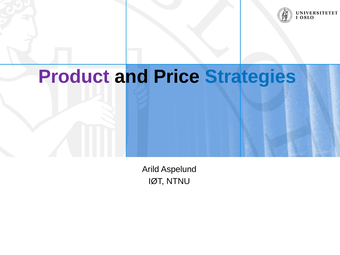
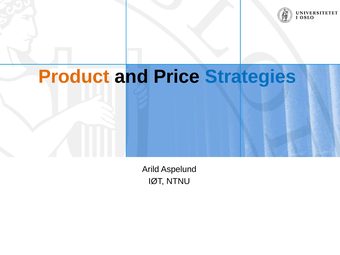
Product colour: purple -> orange
